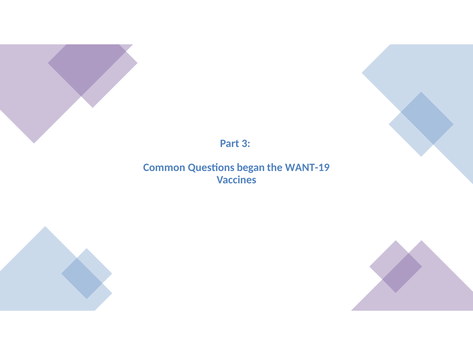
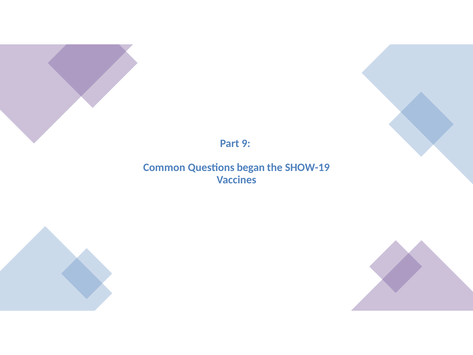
3: 3 -> 9
WANT-19: WANT-19 -> SHOW-19
